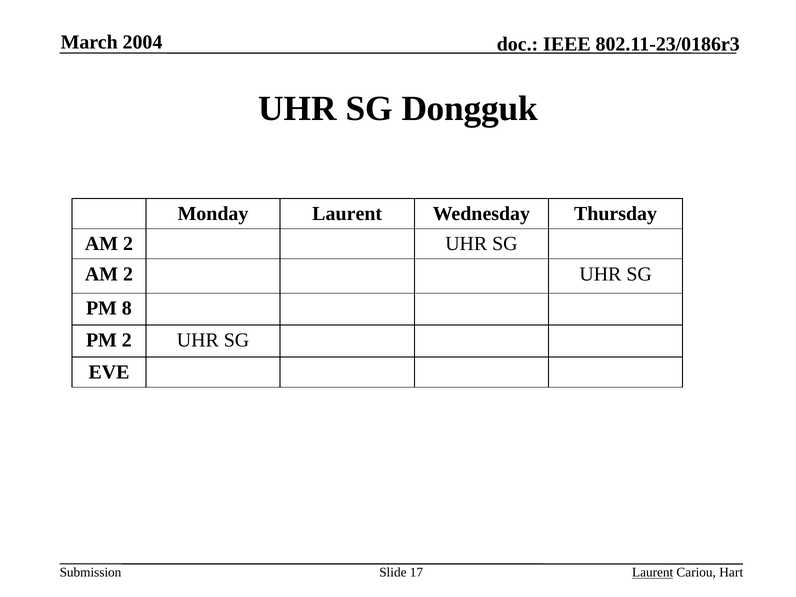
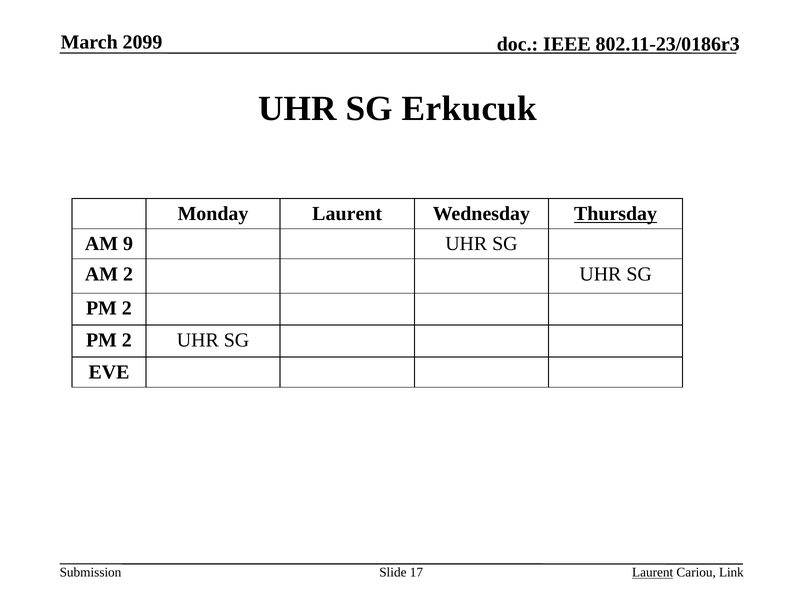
2004: 2004 -> 2099
Dongguk: Dongguk -> Erkucuk
Thursday underline: none -> present
2 at (128, 244): 2 -> 9
8 at (127, 308): 8 -> 2
Hart: Hart -> Link
